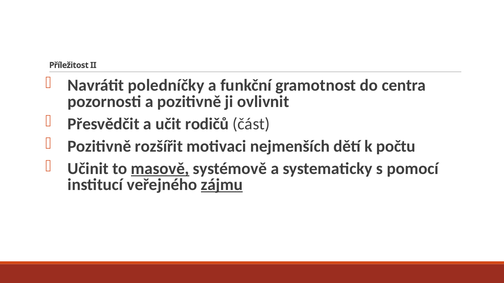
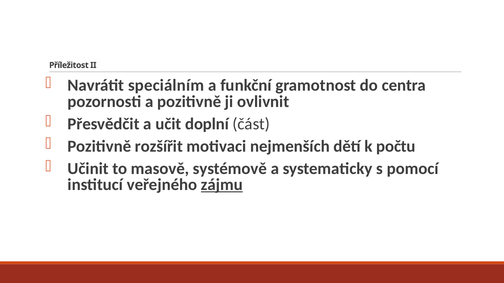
poledníčky: poledníčky -> speciálním
rodičů: rodičů -> doplní
masově underline: present -> none
